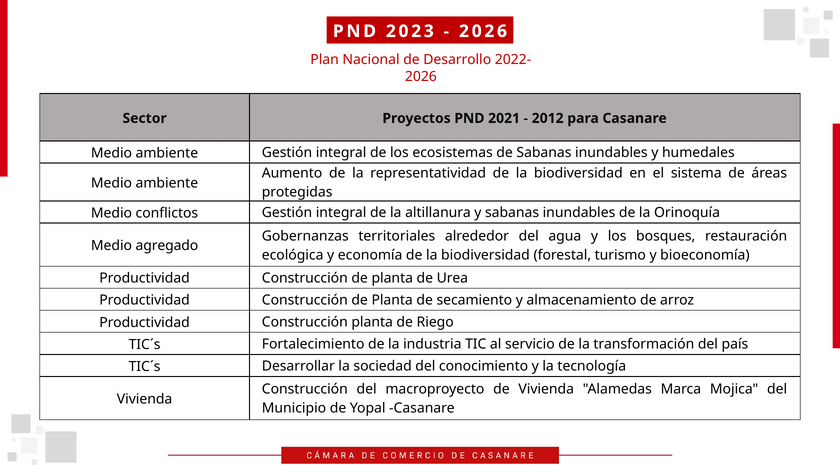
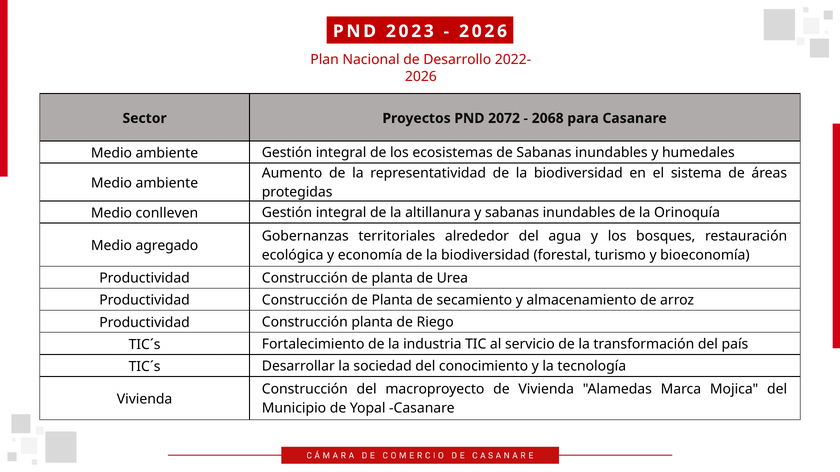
2021: 2021 -> 2072
2012: 2012 -> 2068
conflictos: conflictos -> conlleven
